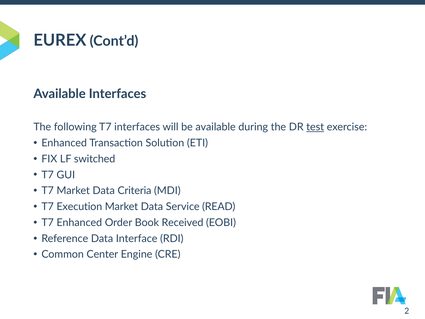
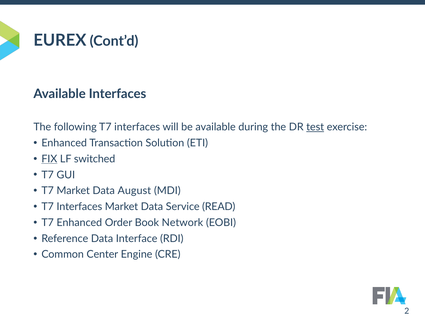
FIX underline: none -> present
Criteria: Criteria -> August
Execution at (79, 207): Execution -> Interfaces
Received: Received -> Network
